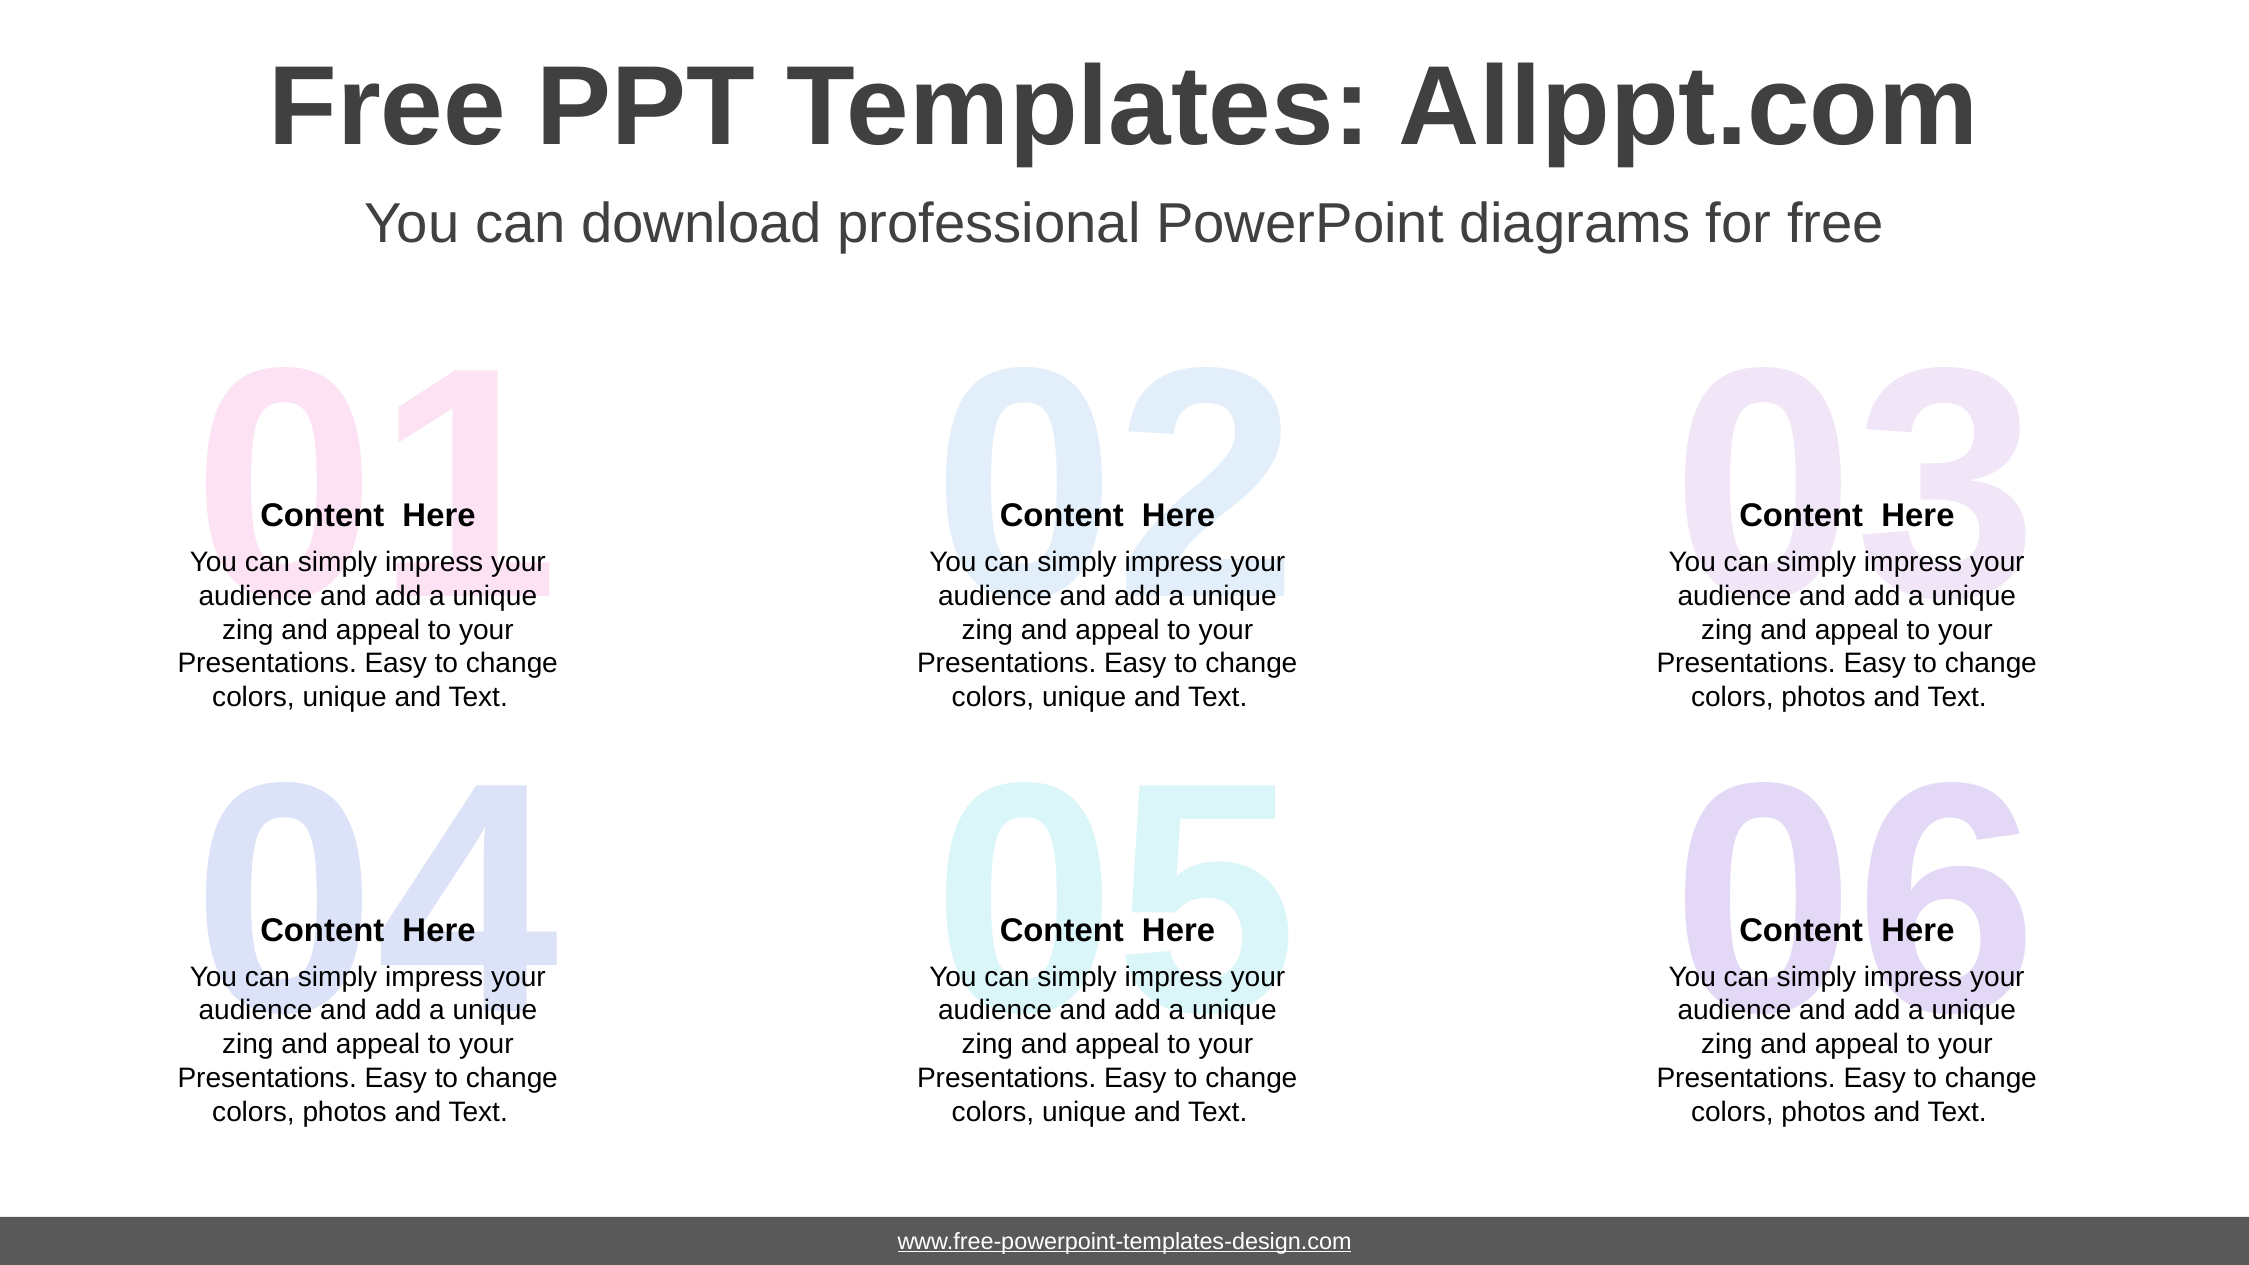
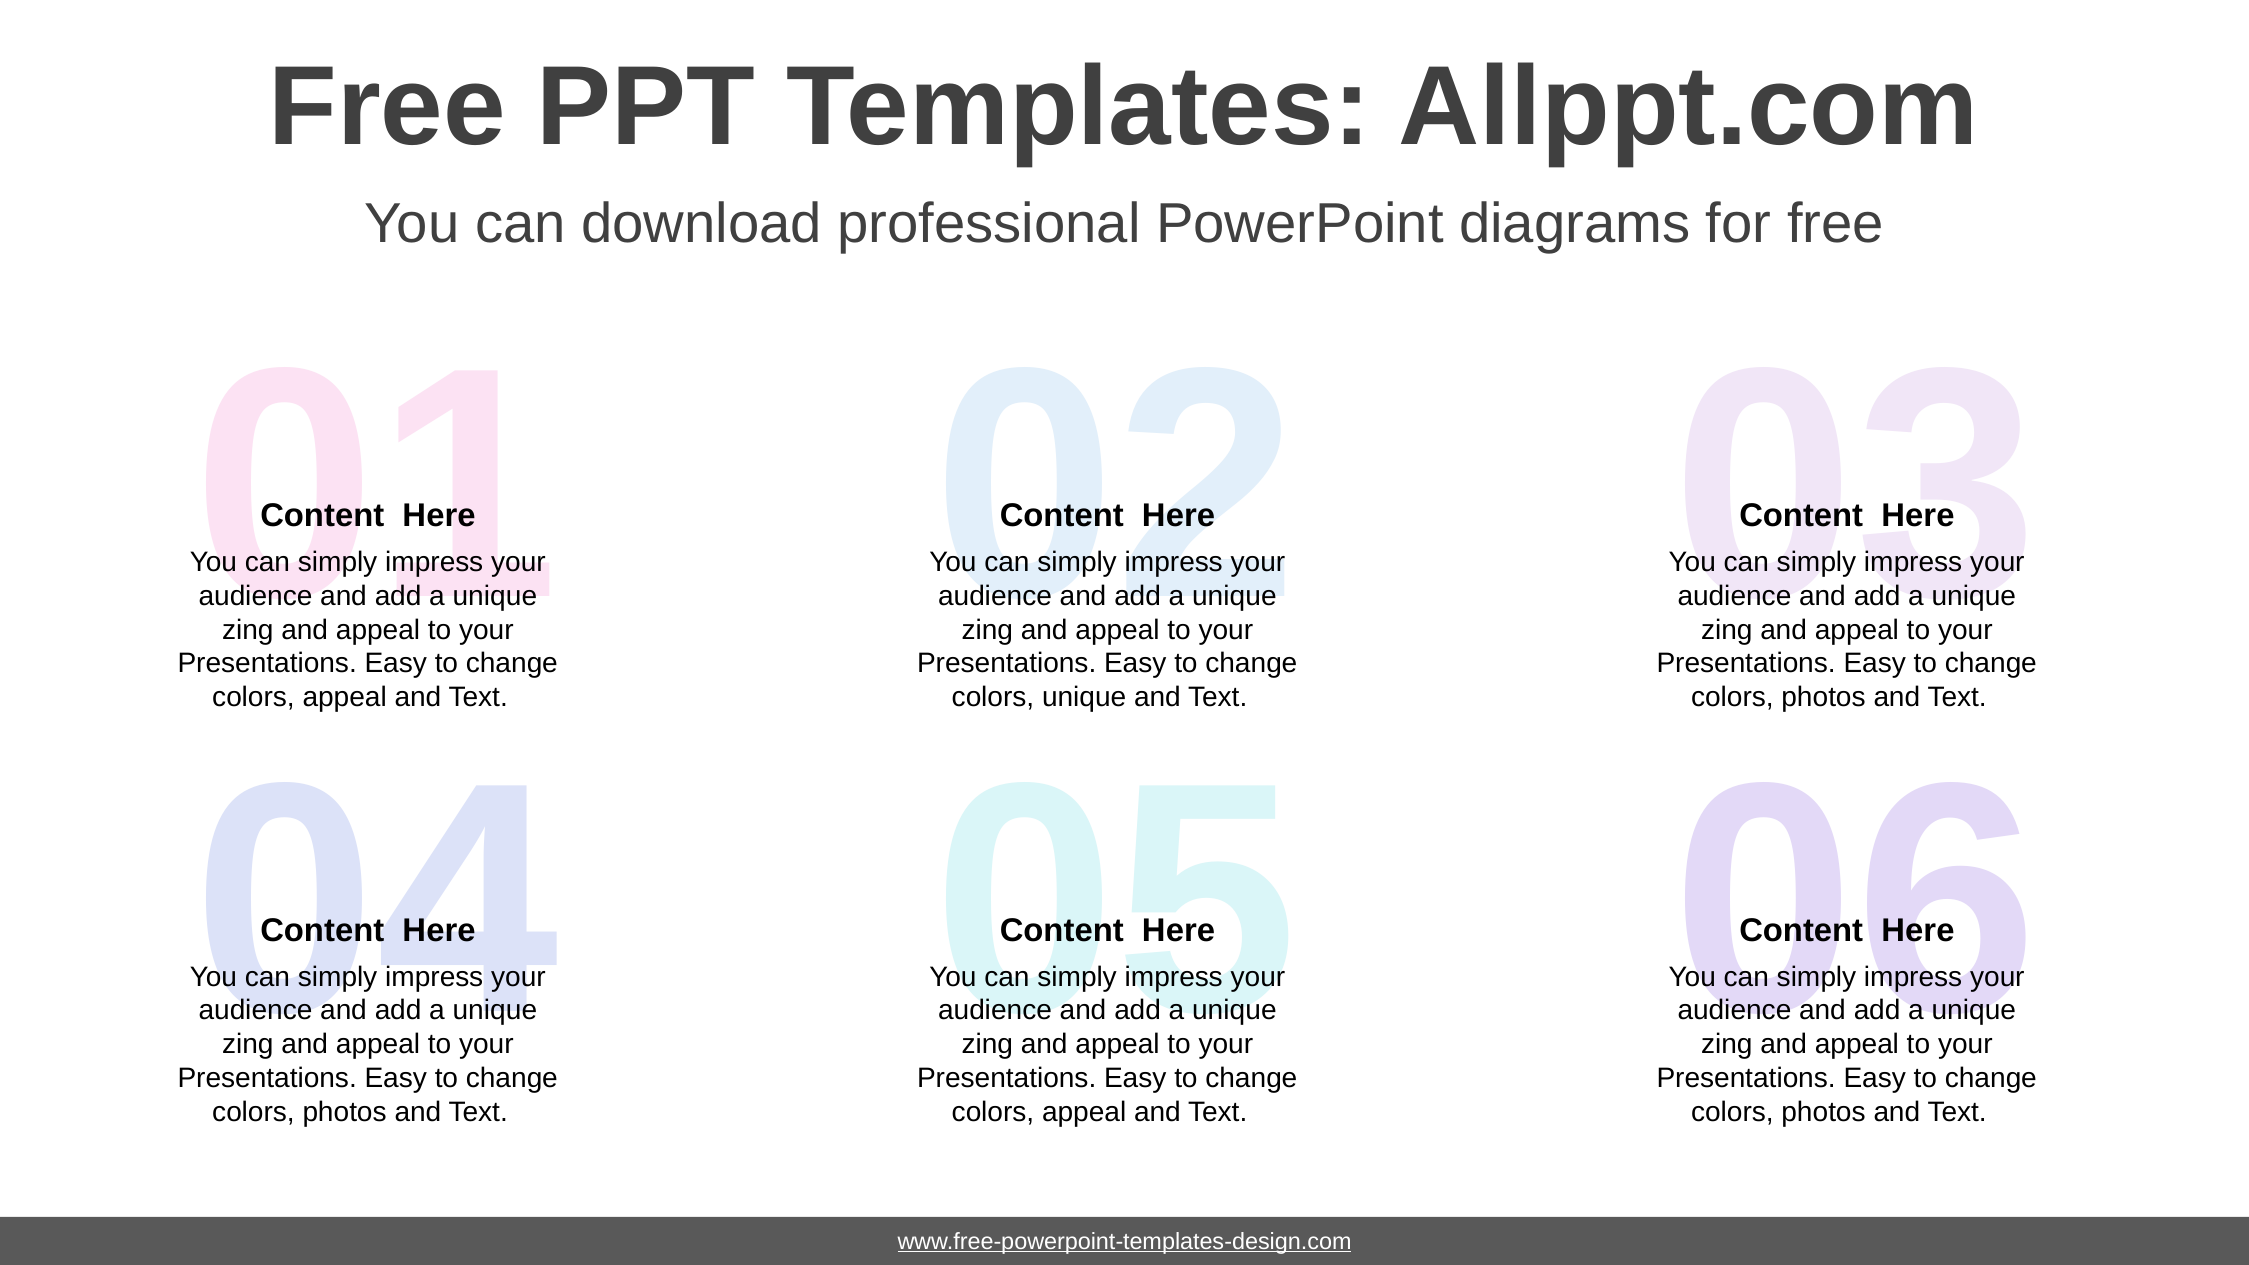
unique at (345, 697): unique -> appeal
unique at (1084, 1112): unique -> appeal
